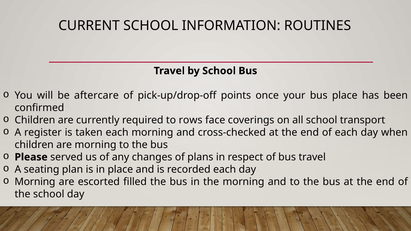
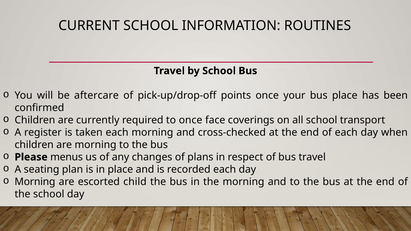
to rows: rows -> once
served: served -> menus
filled: filled -> child
